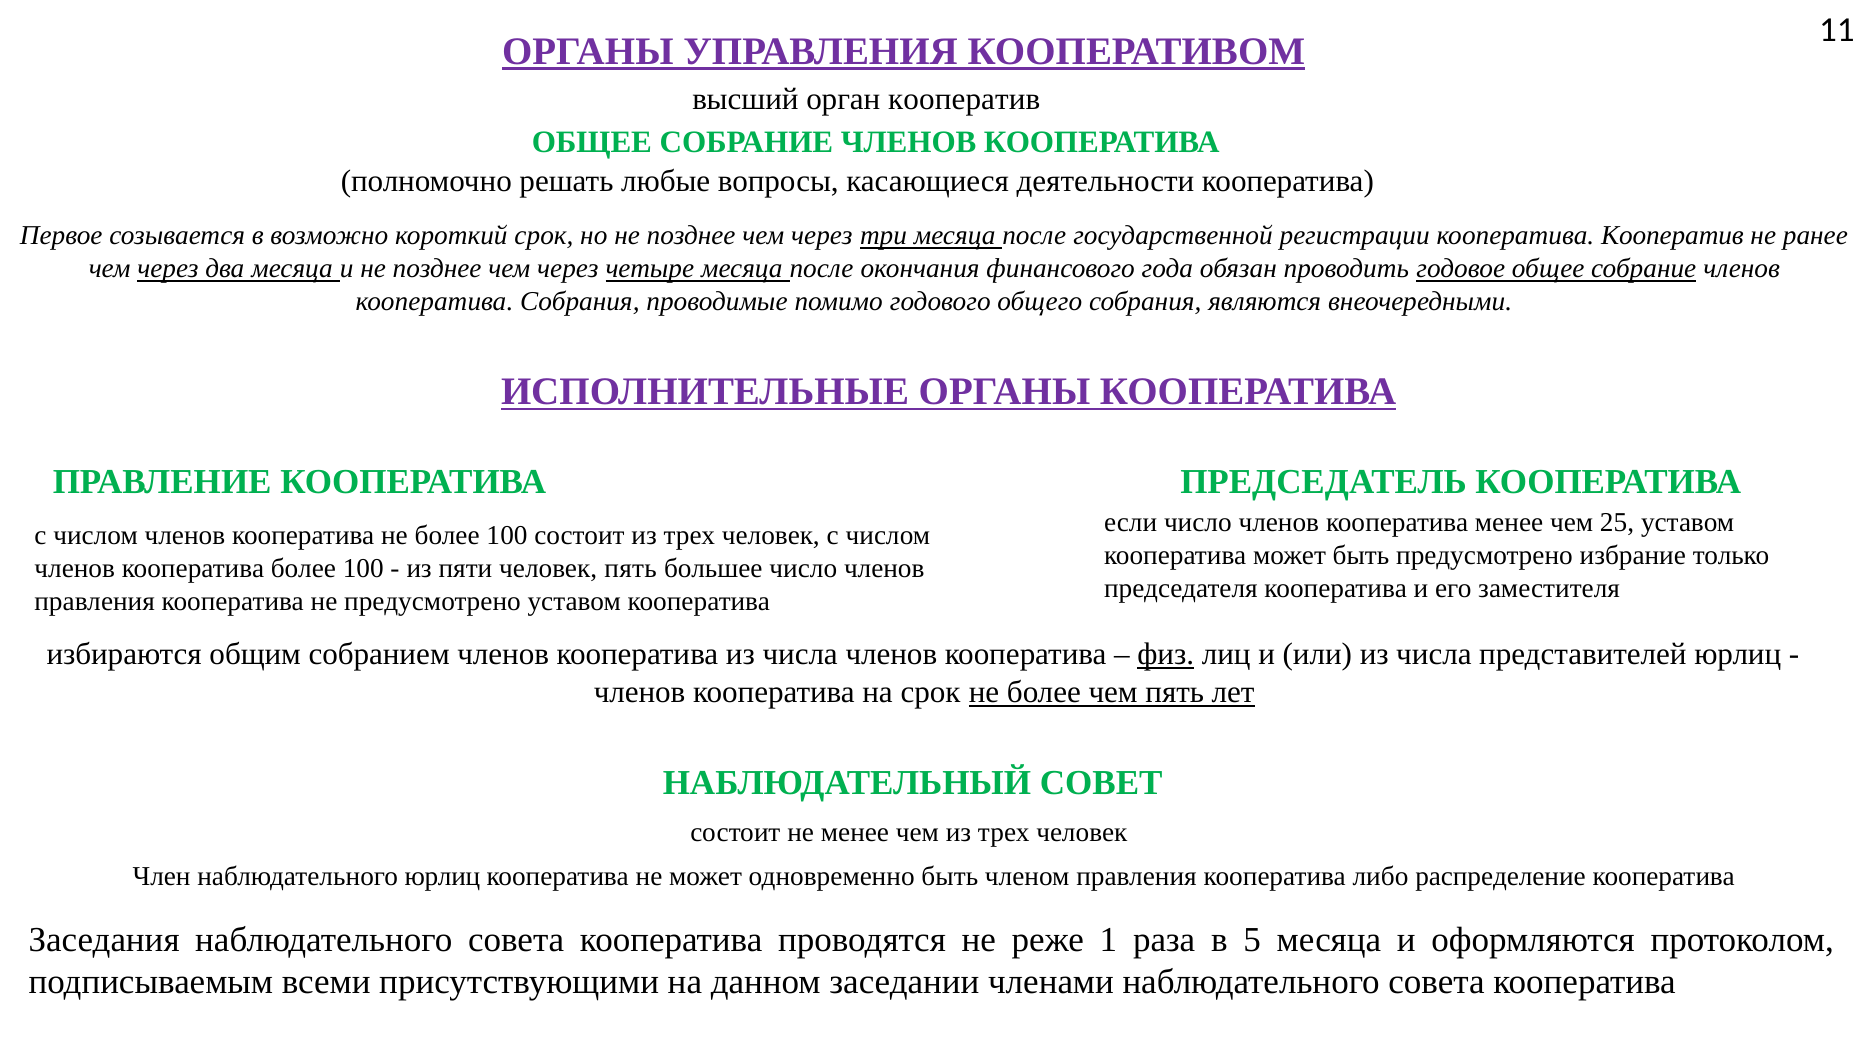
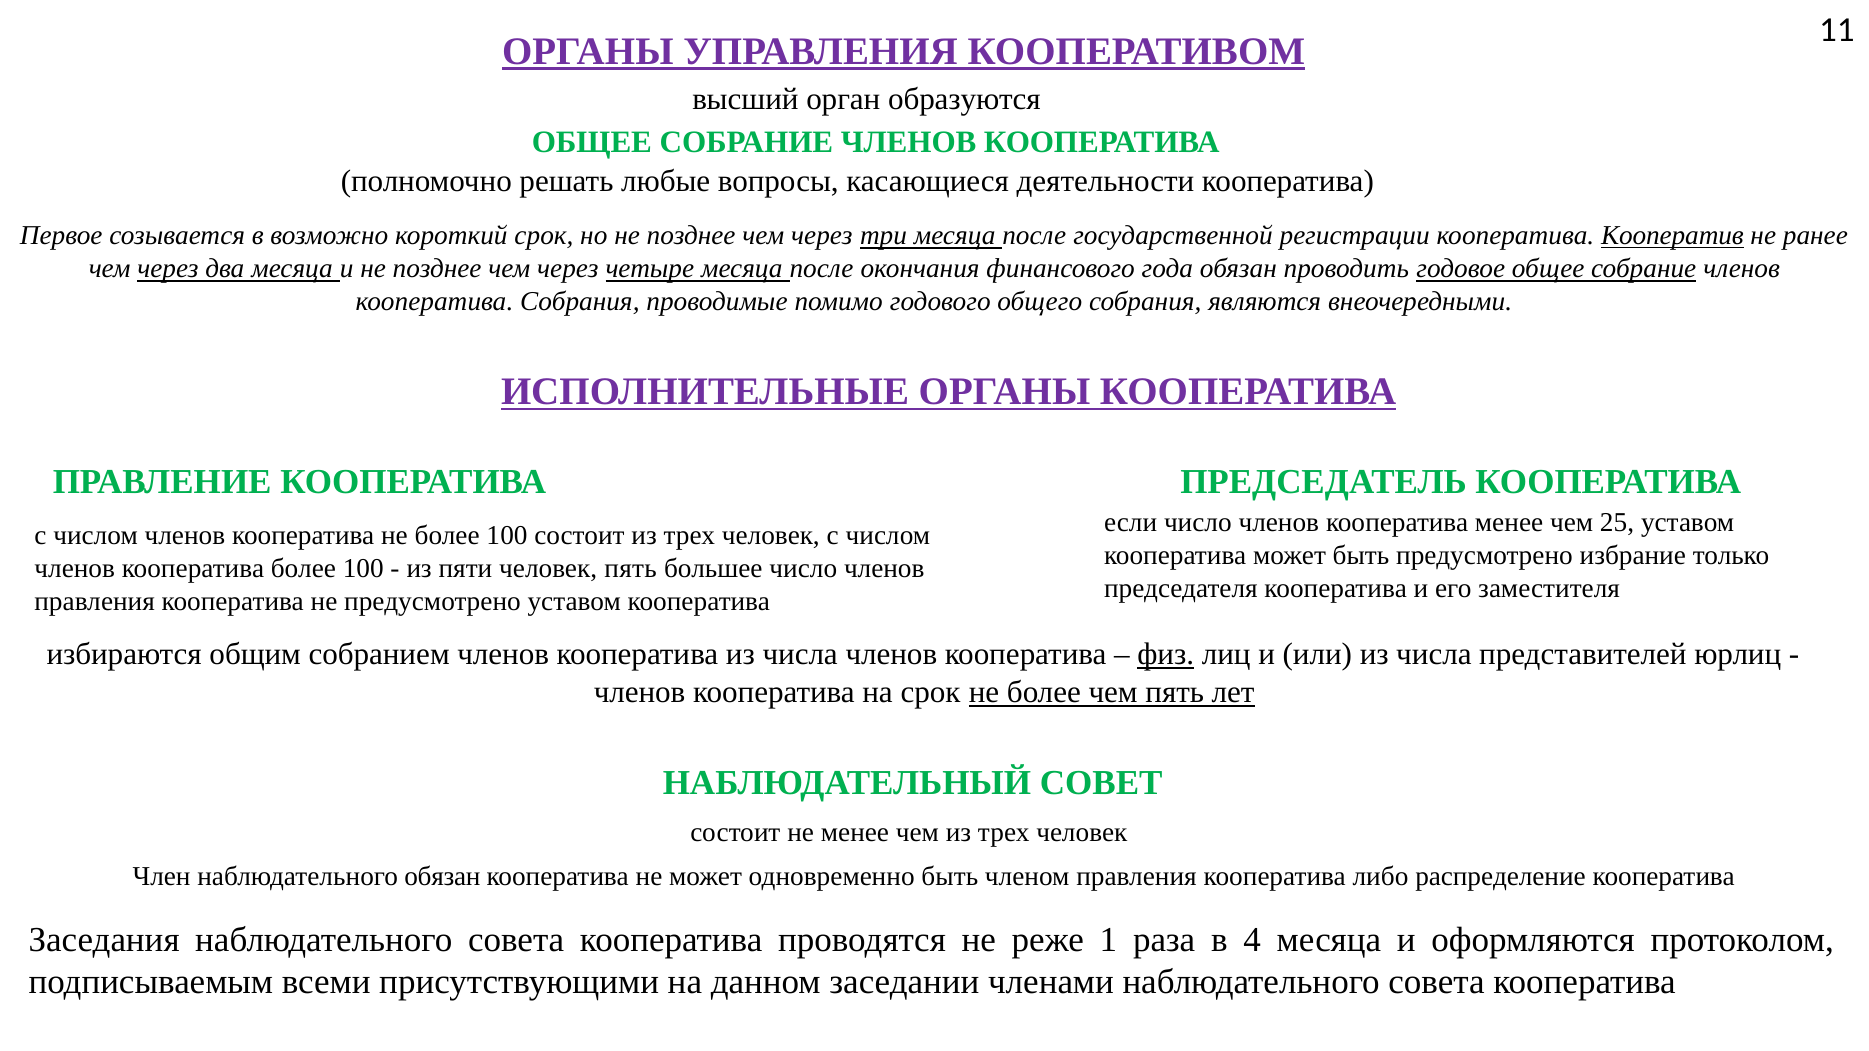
орган кооператив: кооператив -> образуются
Кооператив at (1672, 236) underline: none -> present
наблюдательного юрлиц: юрлиц -> обязан
5: 5 -> 4
